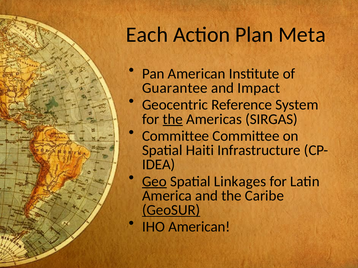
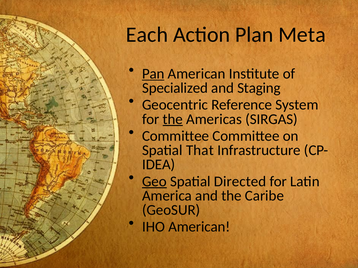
Pan underline: none -> present
Guarantee: Guarantee -> Specialized
Impact: Impact -> Staging
Haiti: Haiti -> That
Linkages: Linkages -> Directed
GeoSUR underline: present -> none
